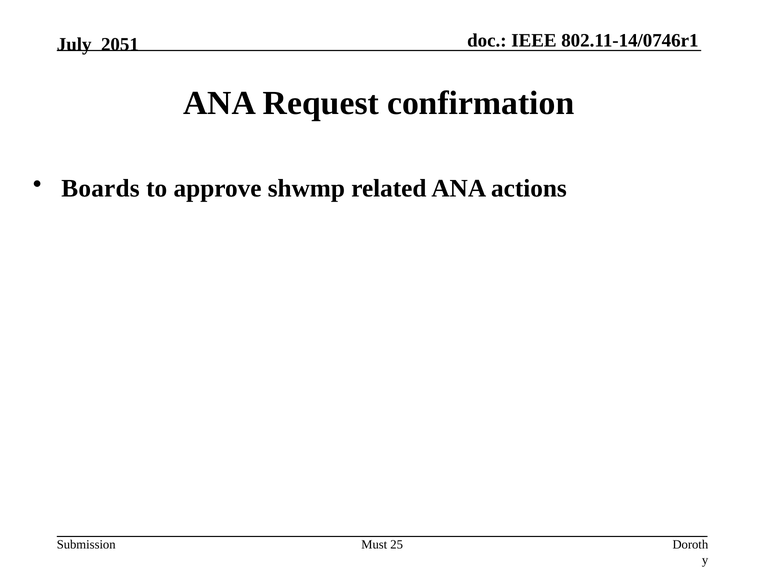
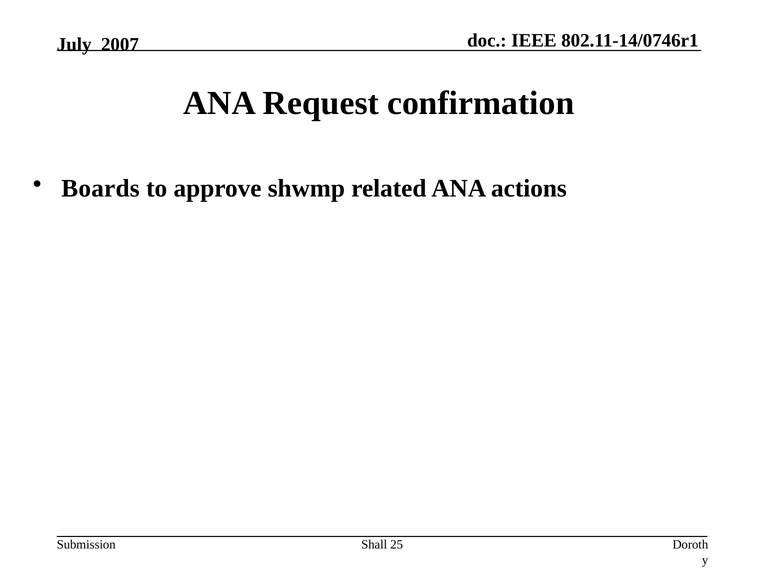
2051: 2051 -> 2007
Must: Must -> Shall
